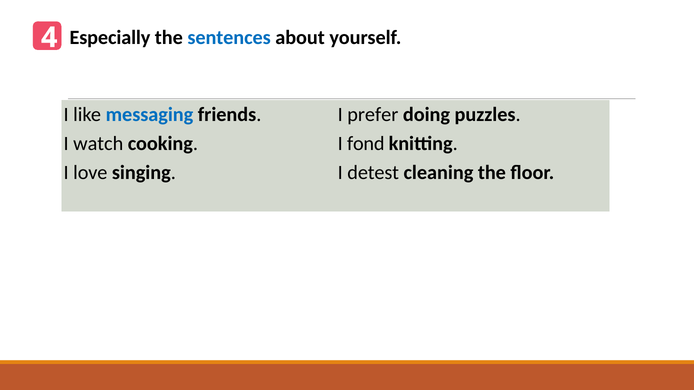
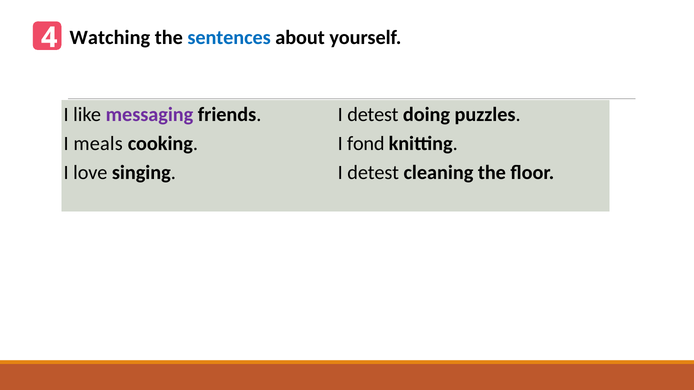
Especially: Especially -> Watching
messaging colour: blue -> purple
friends I prefer: prefer -> detest
watch: watch -> meals
